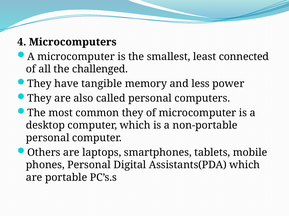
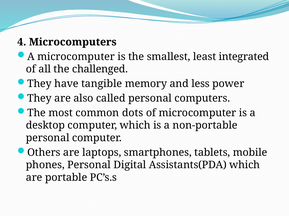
connected: connected -> integrated
common they: they -> dots
